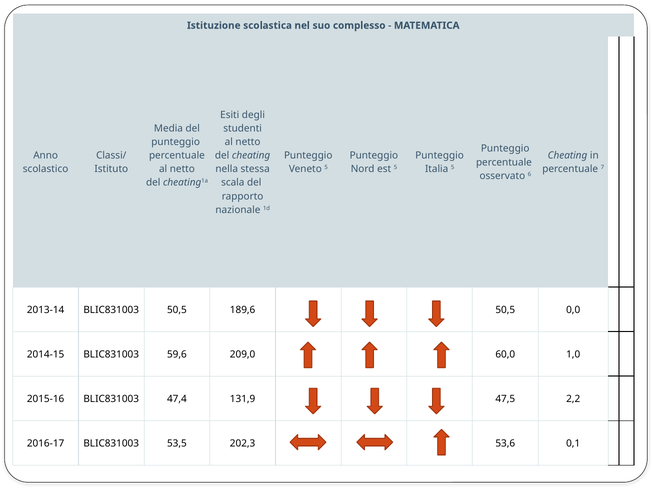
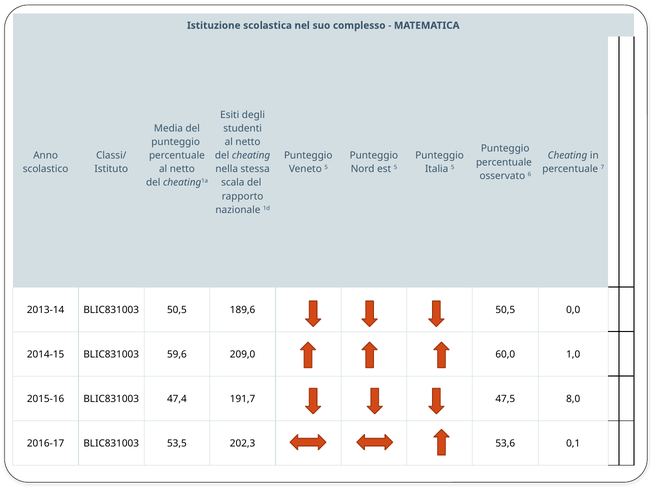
131,9: 131,9 -> 191,7
2,2: 2,2 -> 8,0
